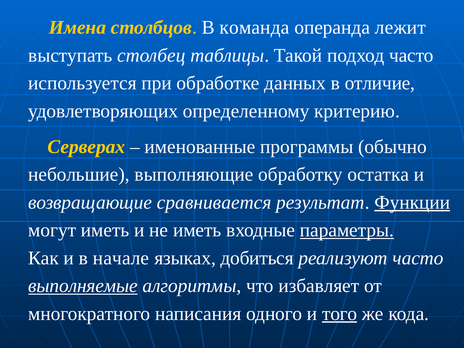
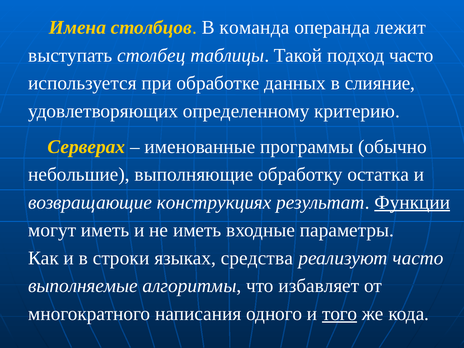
отличие: отличие -> слияние
сравнивается: сравнивается -> конструкциях
параметры underline: present -> none
начале: начале -> строки
добиться: добиться -> средства
выполняемые underline: present -> none
